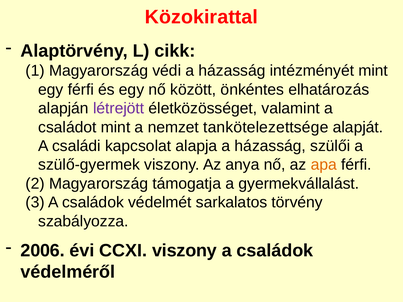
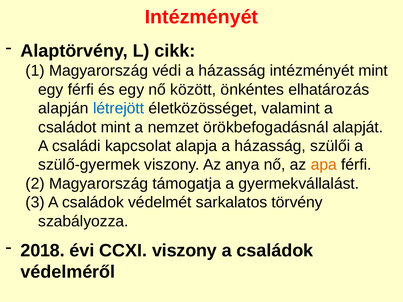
Közokirattal at (201, 17): Közokirattal -> Intézményét
létrejött colour: purple -> blue
tankötelezettsége: tankötelezettsége -> örökbefogadásnál
2006: 2006 -> 2018
